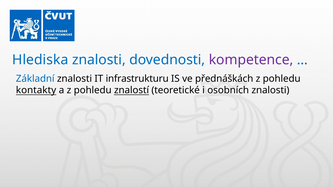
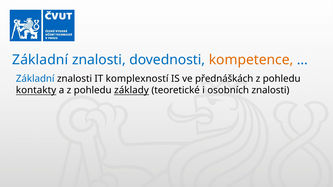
Hlediska at (40, 60): Hlediska -> Základní
kompetence colour: purple -> orange
infrastrukturu: infrastrukturu -> komplexností
znalostí: znalostí -> základy
